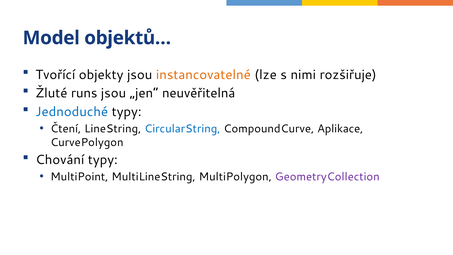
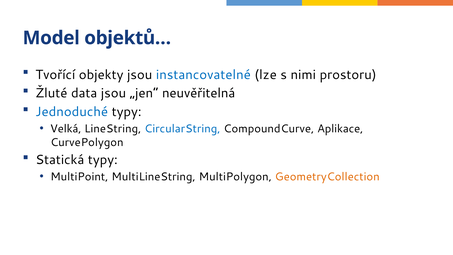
instancovatelné colour: orange -> blue
rozšiřuje: rozšiřuje -> prostoru
runs: runs -> data
Čtení: Čtení -> Velká
Chování: Chování -> Statická
GeometryCollection colour: purple -> orange
